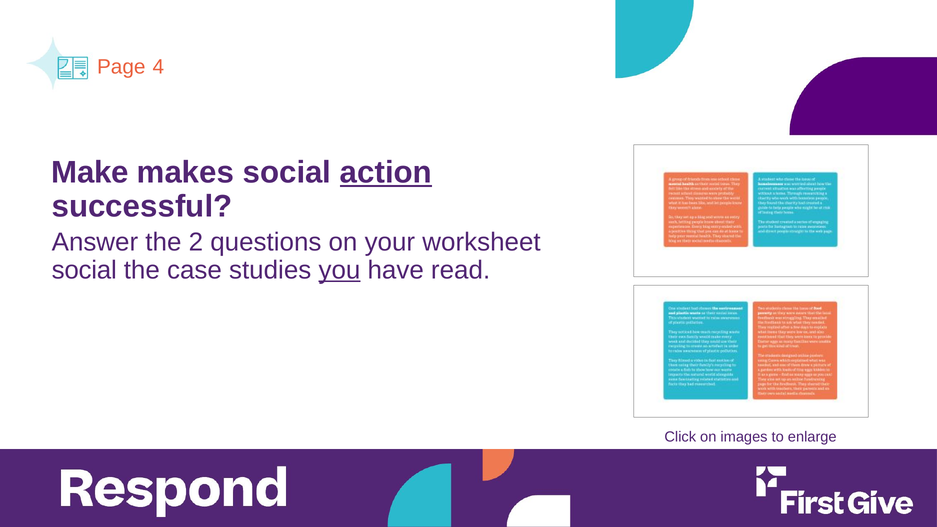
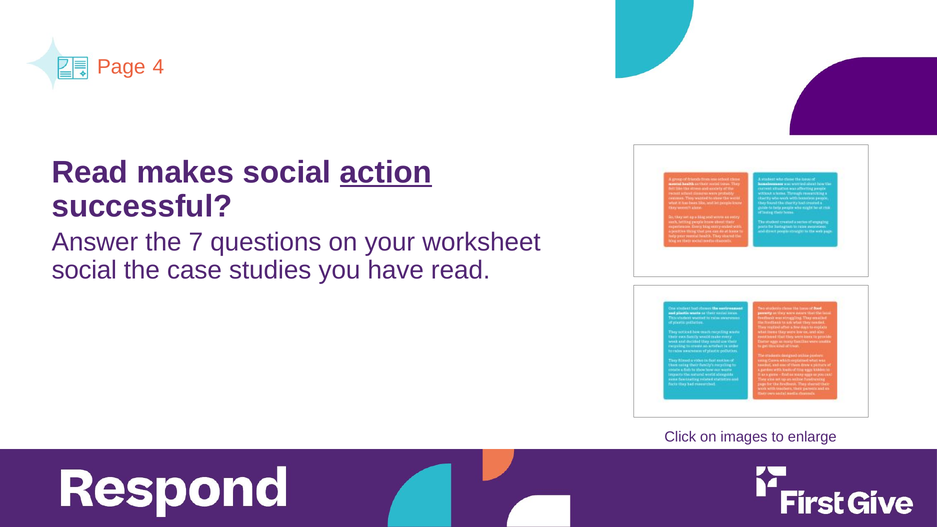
Make at (90, 172): Make -> Read
2: 2 -> 7
you underline: present -> none
